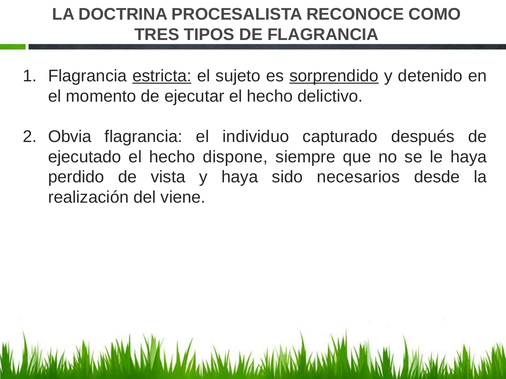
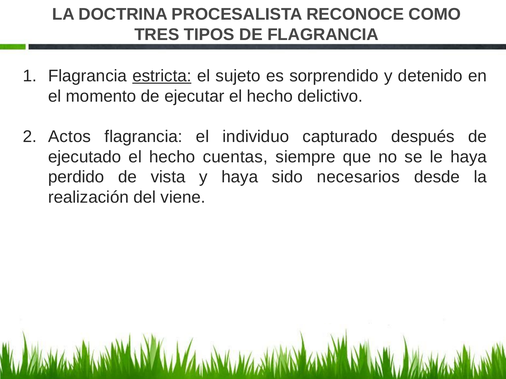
sorprendido underline: present -> none
Obvia: Obvia -> Actos
dispone: dispone -> cuentas
